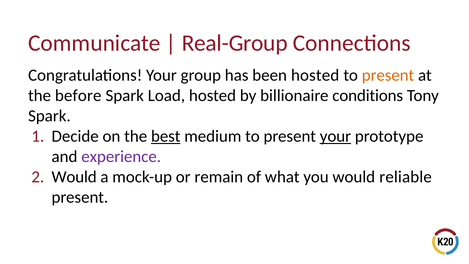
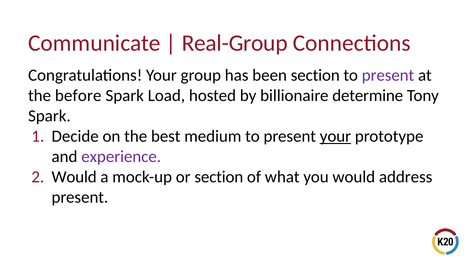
been hosted: hosted -> section
present at (388, 75) colour: orange -> purple
conditions: conditions -> determine
best underline: present -> none
or remain: remain -> section
reliable: reliable -> address
